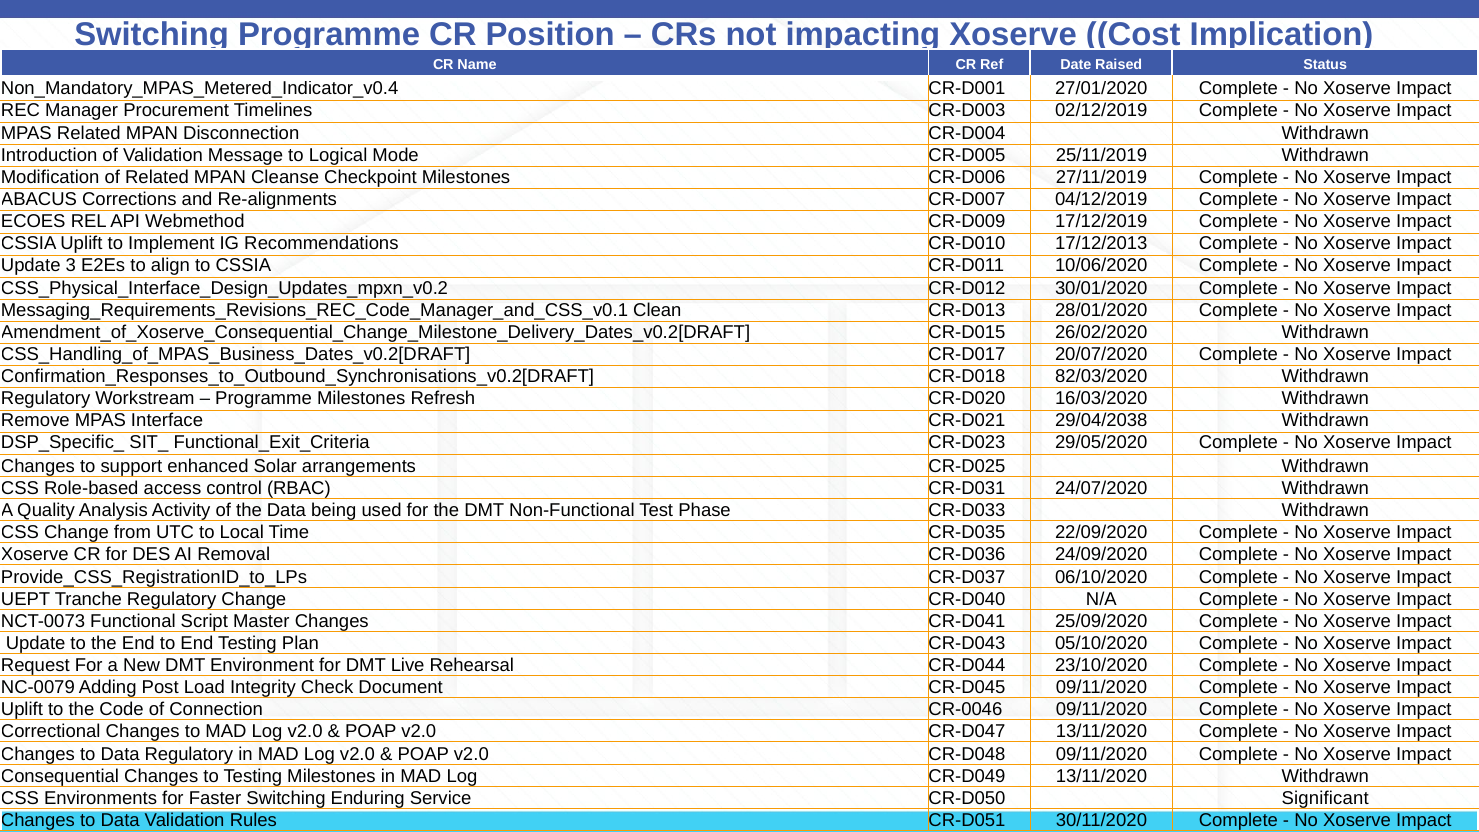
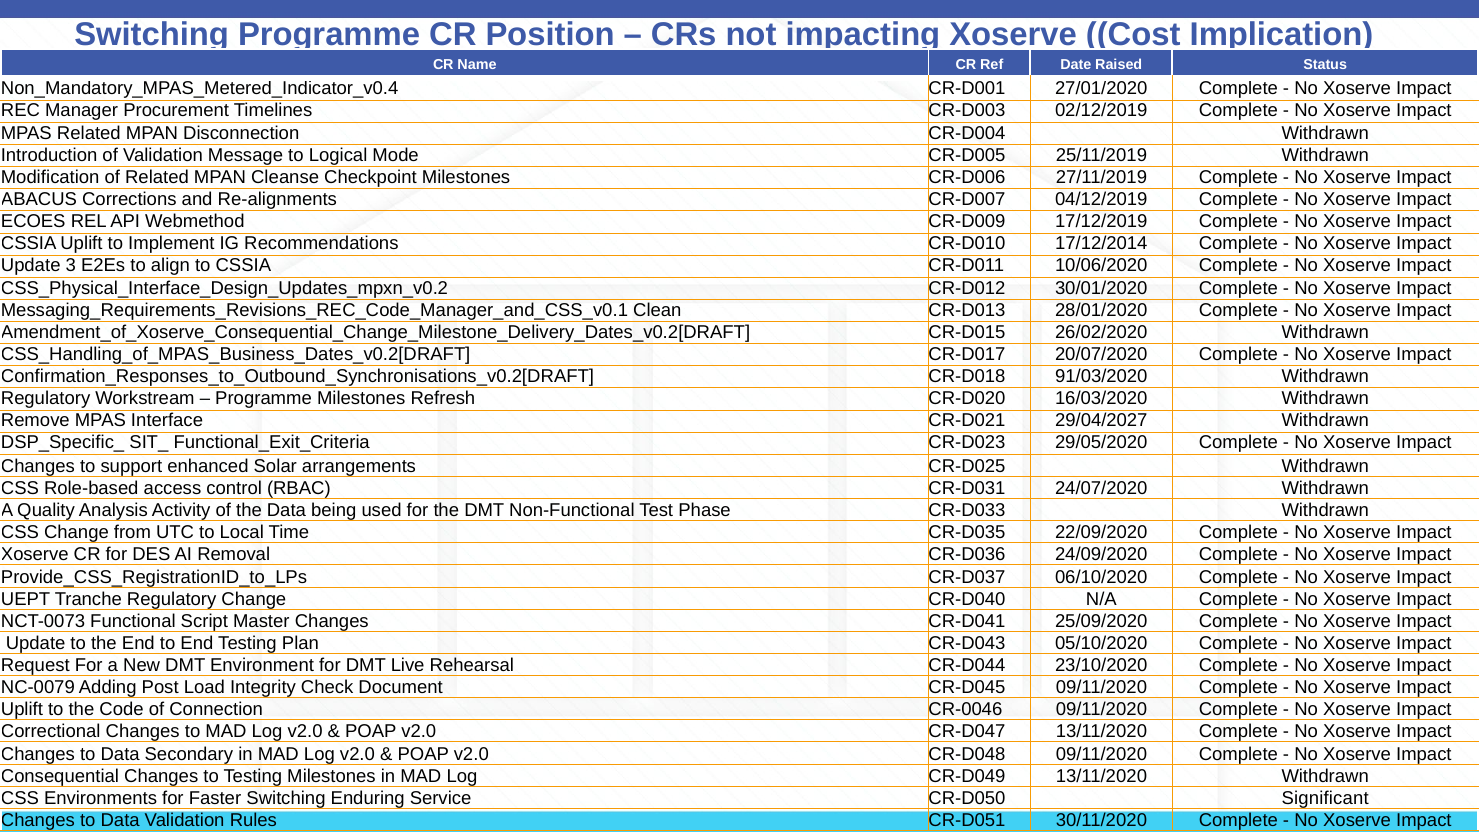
17/12/2013: 17/12/2013 -> 17/12/2014
82/03/2020: 82/03/2020 -> 91/03/2020
29/04/2038: 29/04/2038 -> 29/04/2027
Data Regulatory: Regulatory -> Secondary
